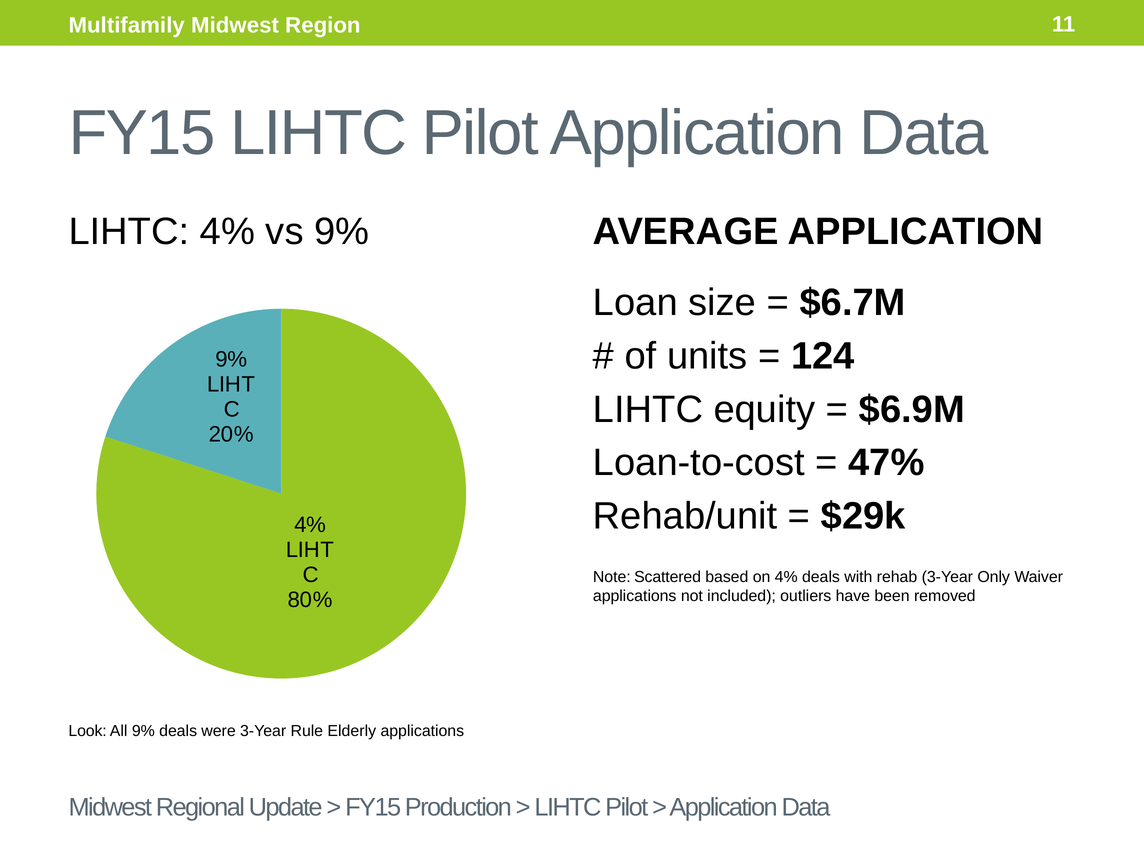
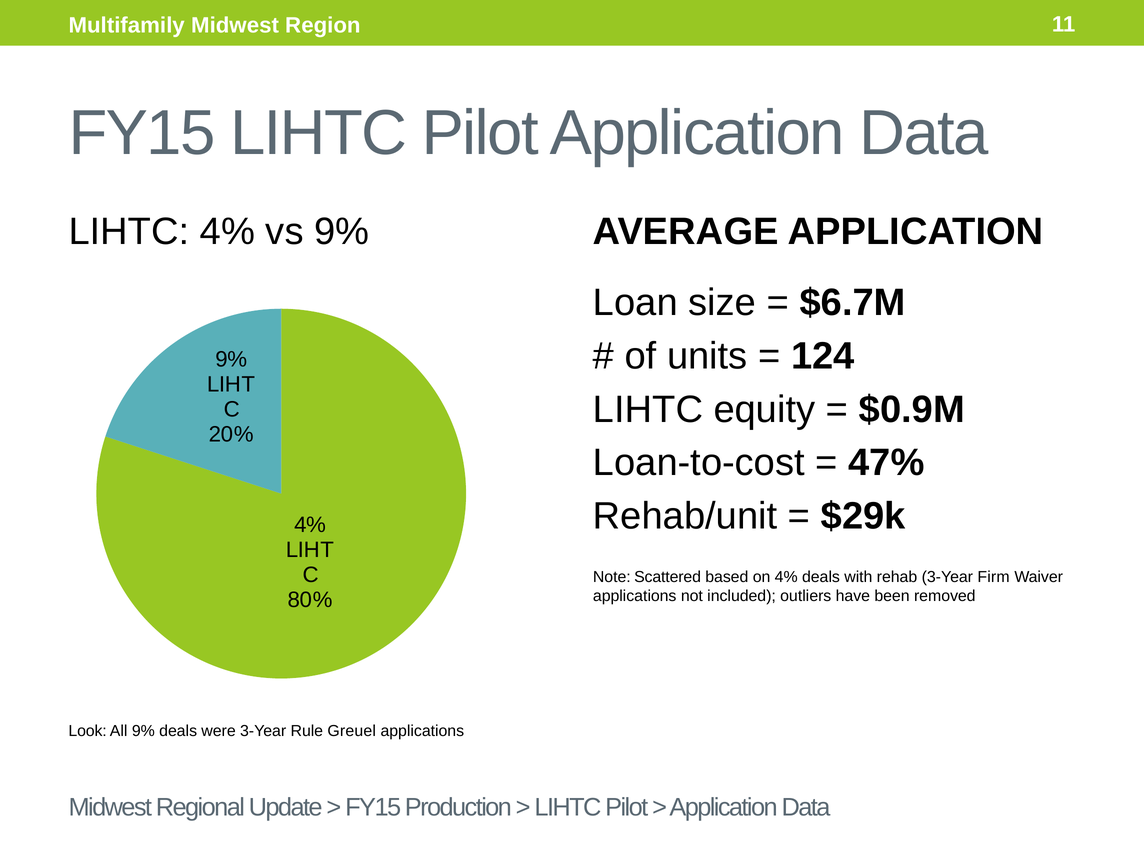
$6.9M: $6.9M -> $0.9M
Only: Only -> Firm
Elderly: Elderly -> Greuel
